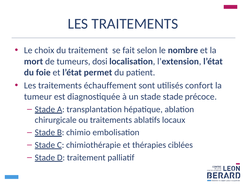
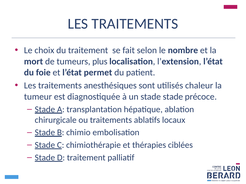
dosi: dosi -> plus
échauffement: échauffement -> anesthésiques
confort: confort -> chaleur
